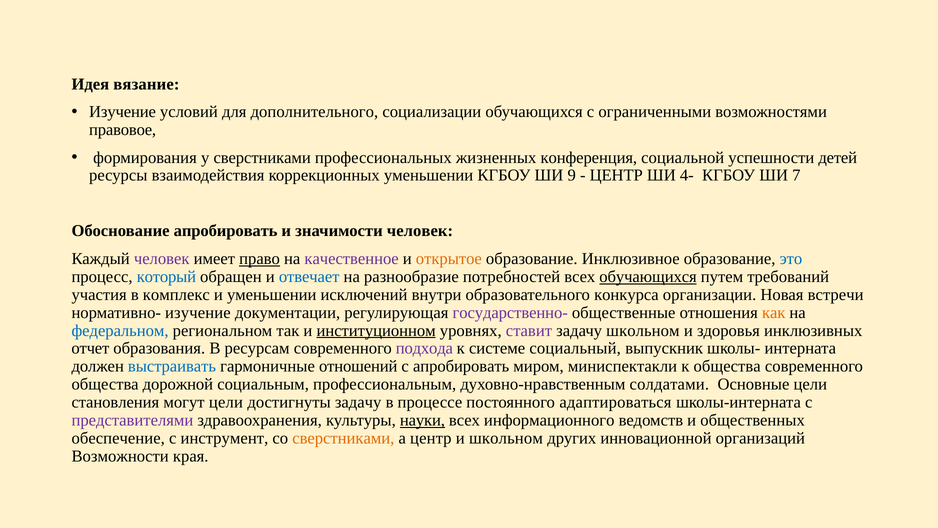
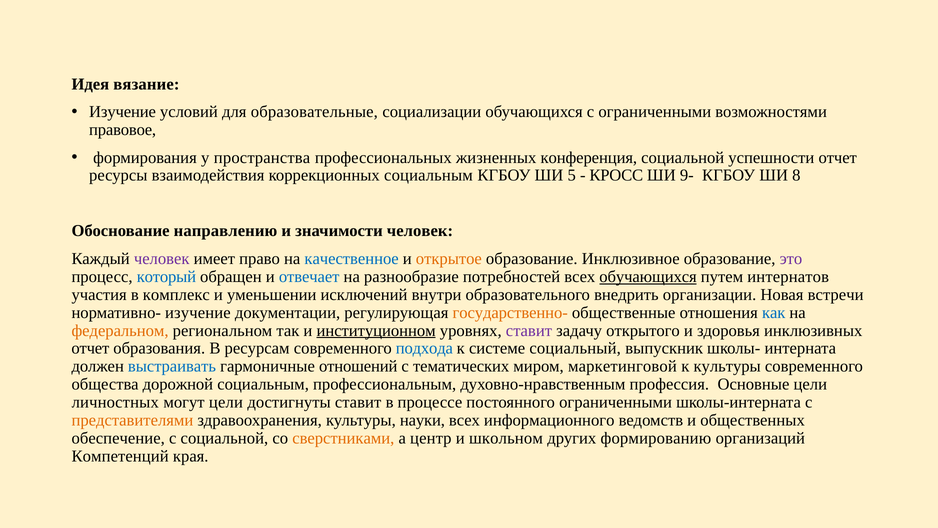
дополнительного: дополнительного -> образовательные
у сверстниками: сверстниками -> пространства
успешности детей: детей -> отчет
коррекционных уменьшении: уменьшении -> социальным
9: 9 -> 5
ЦЕНТР at (616, 175): ЦЕНТР -> КРОСС
4-: 4- -> 9-
7: 7 -> 8
Обоснование апробировать: апробировать -> направлению
право underline: present -> none
качественное colour: purple -> blue
это colour: blue -> purple
требований: требований -> интернатов
конкурса: конкурса -> внедрить
государственно- colour: purple -> orange
как colour: orange -> blue
федеральном colour: blue -> orange
задачу школьном: школьном -> открытого
подхода colour: purple -> blue
с апробировать: апробировать -> тематических
миниспектакли: миниспектакли -> маркетинговой
к общества: общества -> культуры
солдатами: солдатами -> профессия
становления: становления -> личностных
достигнуты задачу: задачу -> ставит
постоянного адаптироваться: адаптироваться -> ограниченными
представителями colour: purple -> orange
науки underline: present -> none
с инструмент: инструмент -> социальной
инновационной: инновационной -> формированию
Возможности: Возможности -> Компетенций
